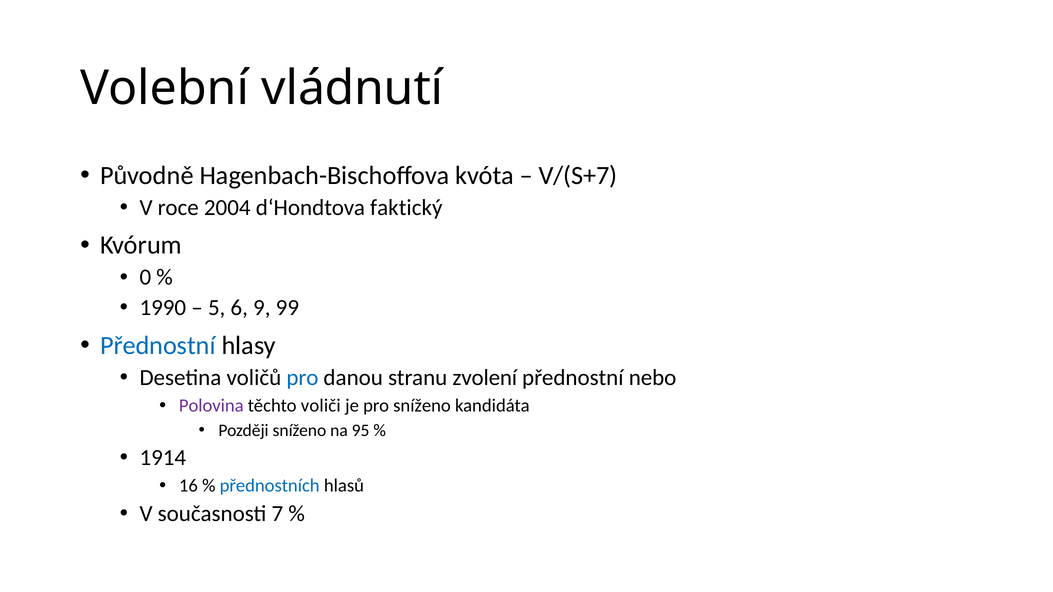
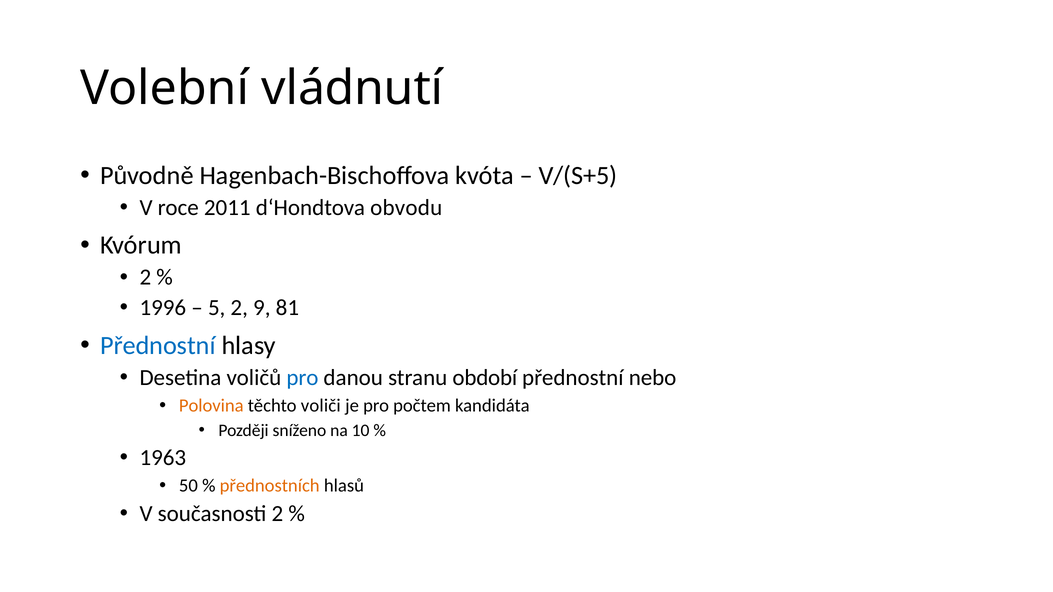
V/(S+7: V/(S+7 -> V/(S+5
2004: 2004 -> 2011
faktický: faktický -> obvodu
0 at (145, 278): 0 -> 2
1990: 1990 -> 1996
5 6: 6 -> 2
99: 99 -> 81
zvolení: zvolení -> období
Polovina colour: purple -> orange
pro sníženo: sníženo -> počtem
95: 95 -> 10
1914: 1914 -> 1963
16: 16 -> 50
přednostních colour: blue -> orange
současnosti 7: 7 -> 2
